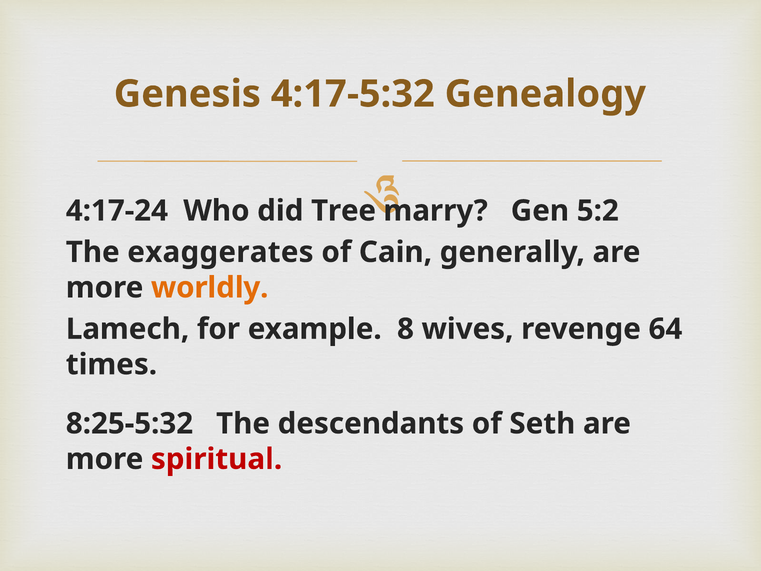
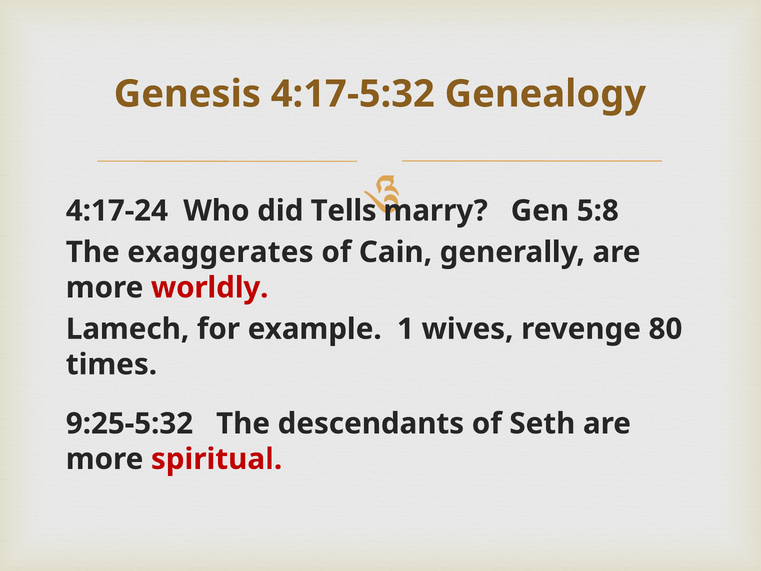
Tree: Tree -> Tells
5:2: 5:2 -> 5:8
worldly colour: orange -> red
8: 8 -> 1
64: 64 -> 80
8:25-5:32: 8:25-5:32 -> 9:25-5:32
